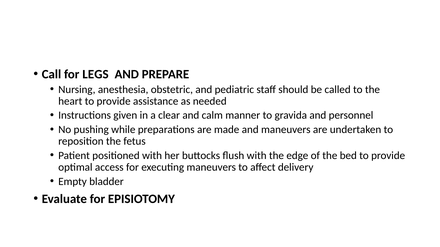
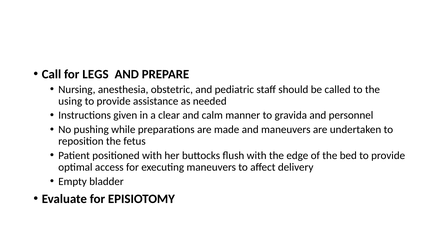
heart: heart -> using
